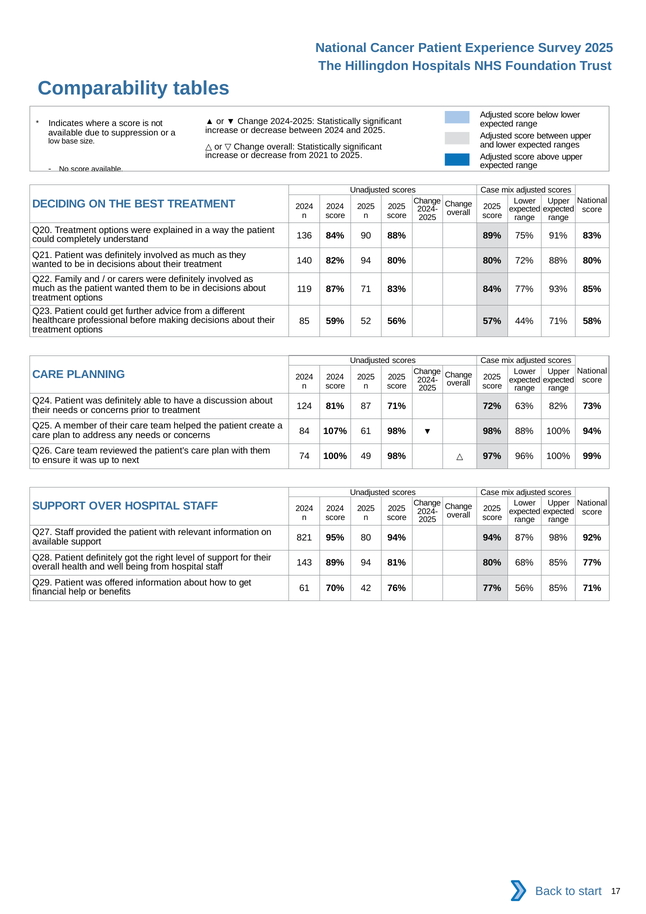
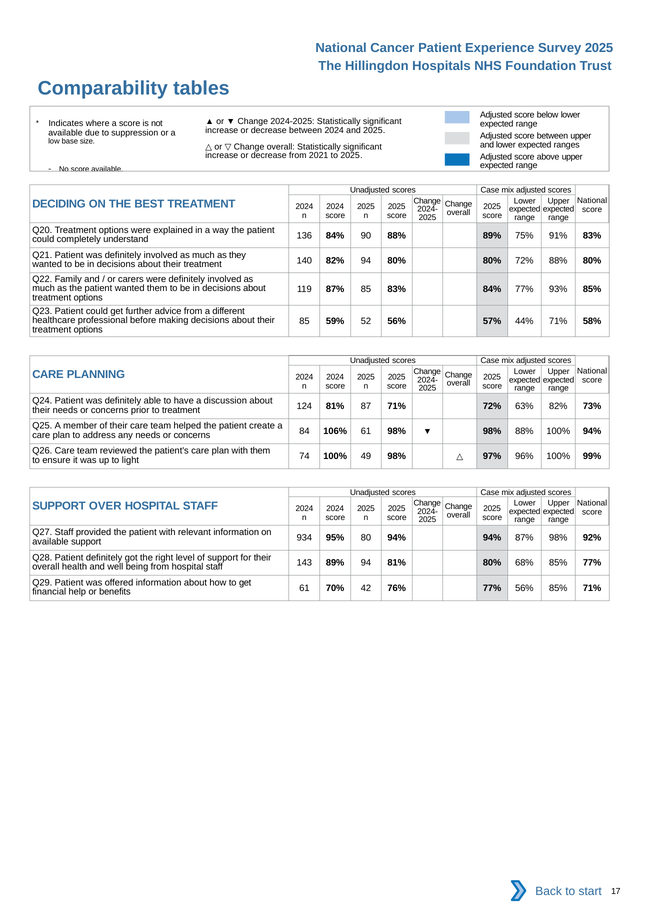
87% 71: 71 -> 85
107%: 107% -> 106%
next: next -> light
821: 821 -> 934
